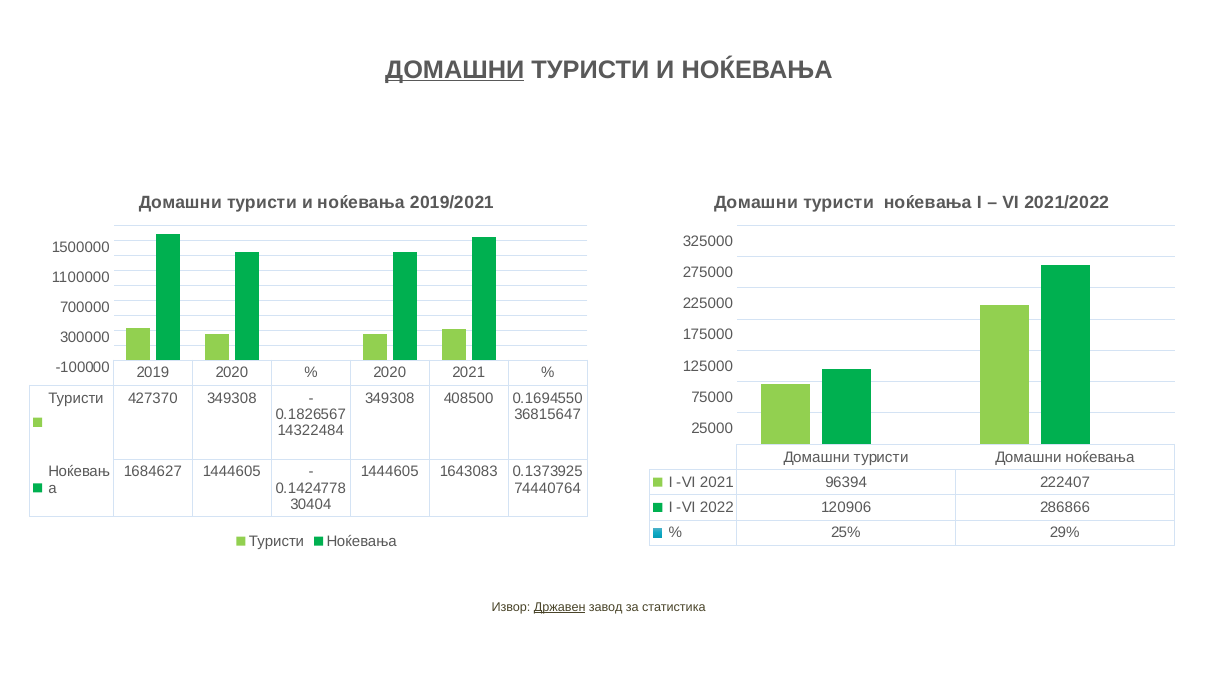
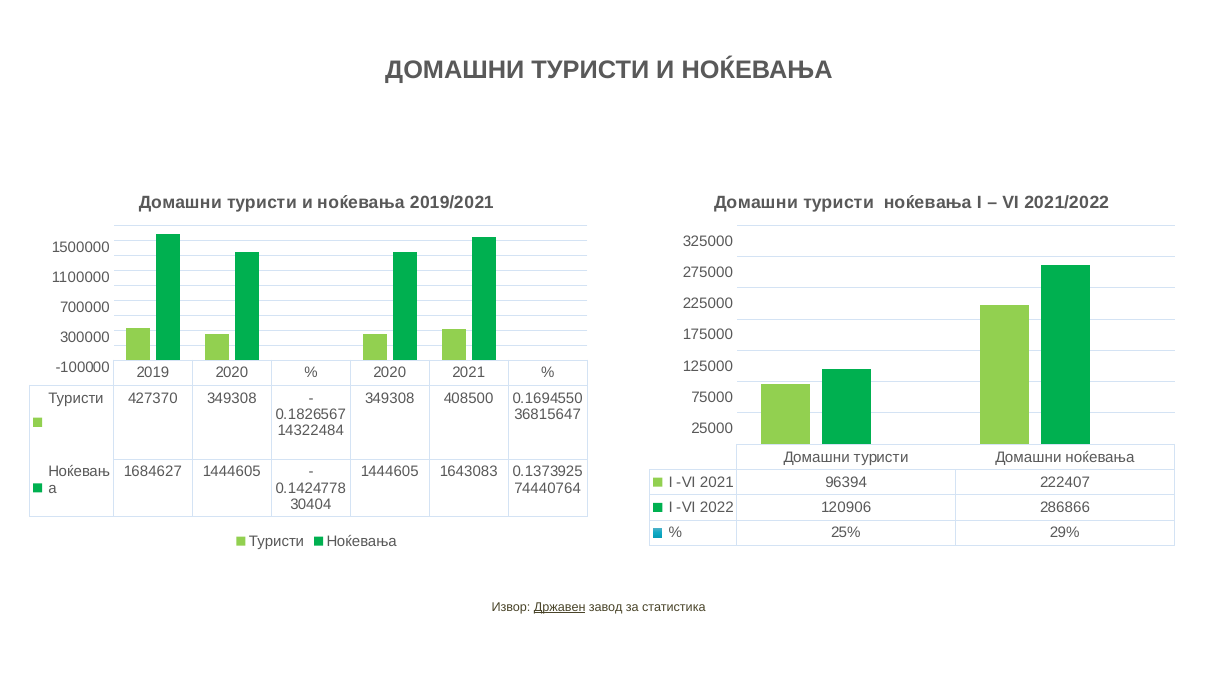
ДОМАШНИ at (455, 70) underline: present -> none
